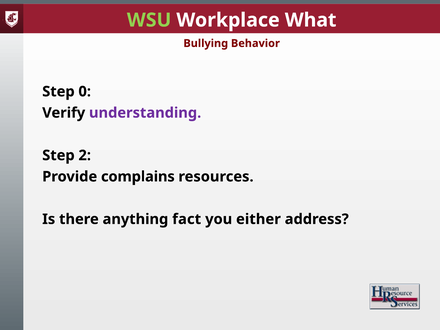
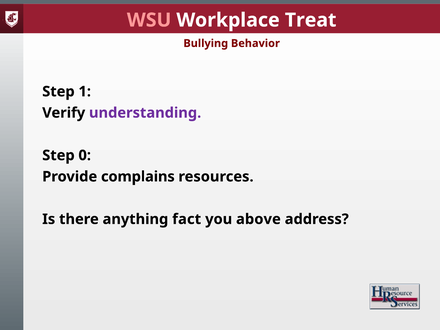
WSU colour: light green -> pink
What: What -> Treat
0: 0 -> 1
2: 2 -> 0
either: either -> above
